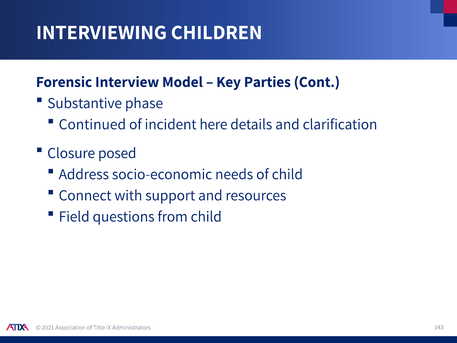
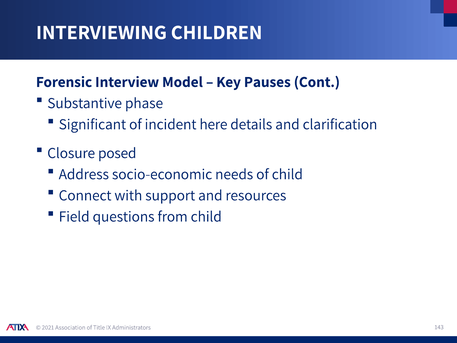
Parties: Parties -> Pauses
Continued: Continued -> Significant
